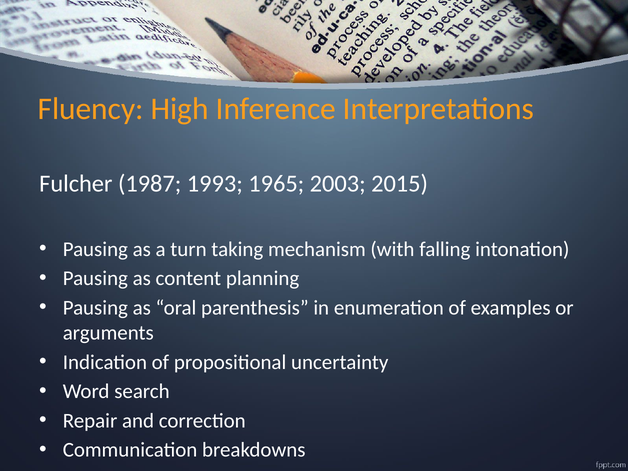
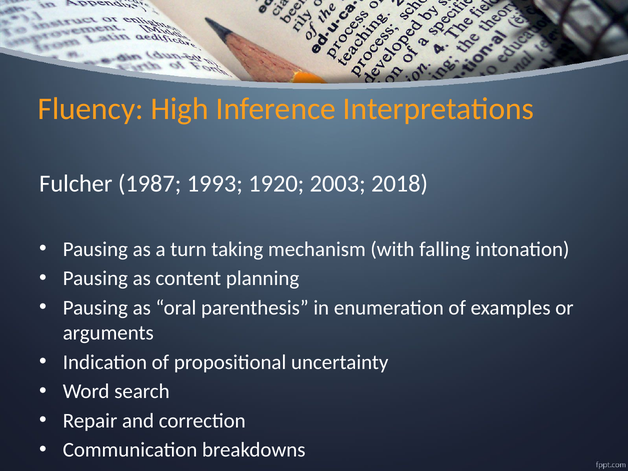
1965: 1965 -> 1920
2015: 2015 -> 2018
